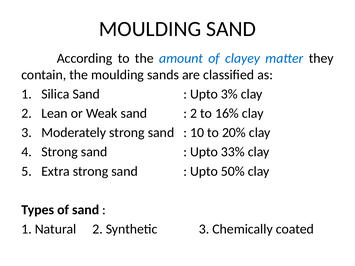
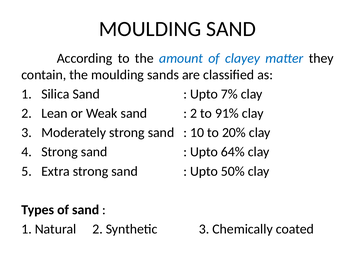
3%: 3% -> 7%
16%: 16% -> 91%
33%: 33% -> 64%
